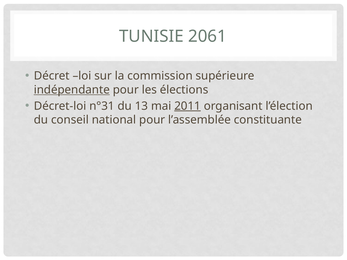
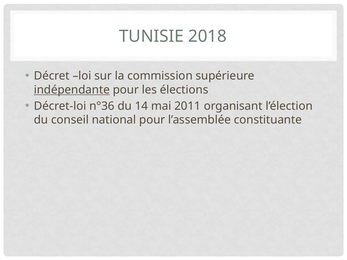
2061: 2061 -> 2018
n°31: n°31 -> n°36
13: 13 -> 14
2011 underline: present -> none
